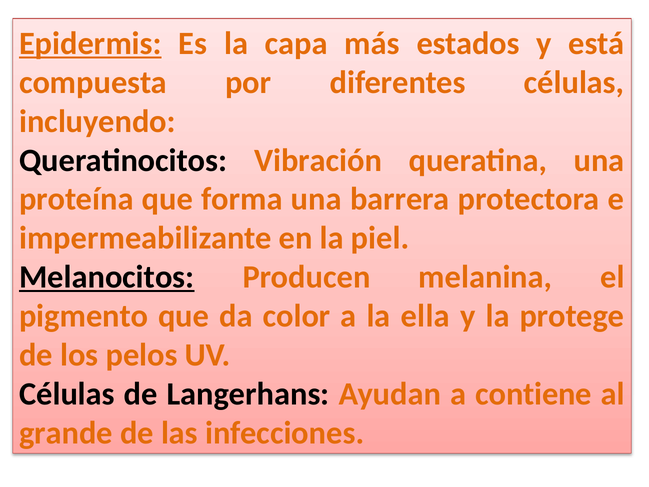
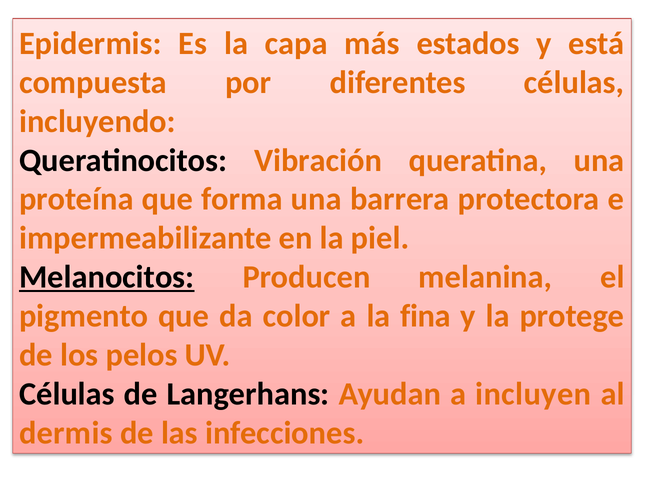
Epidermis underline: present -> none
ella: ella -> fina
contiene: contiene -> incluyen
grande: grande -> dermis
